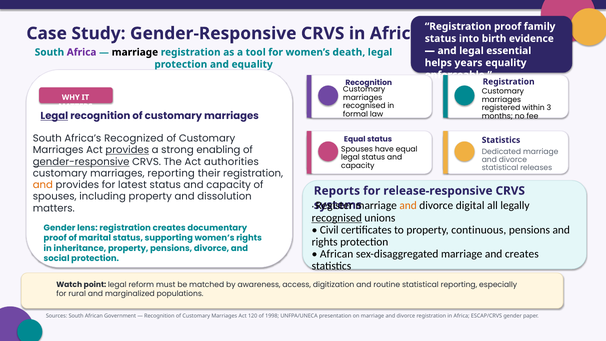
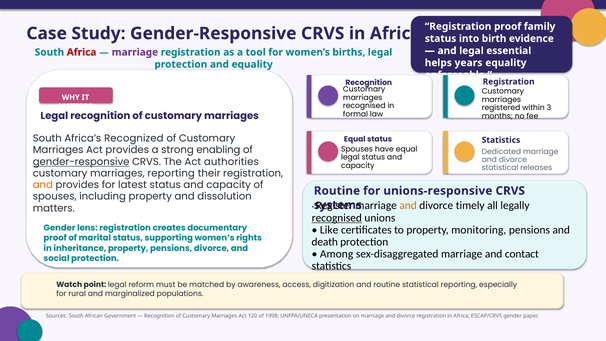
Africa at (82, 52) colour: purple -> red
marriage at (135, 52) colour: black -> purple
death: death -> births
Legal at (54, 116) underline: present -> none
provides at (127, 150) underline: present -> none
Reports at (337, 191): Reports -> Routine
release-responsive: release-responsive -> unions-responsive
digital: digital -> timely
Civil: Civil -> Like
continuous: continuous -> monitoring
rights at (325, 242): rights -> death
African at (337, 254): African -> Among
and creates: creates -> contact
